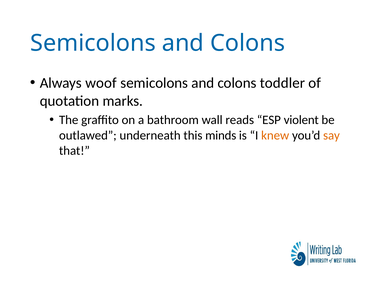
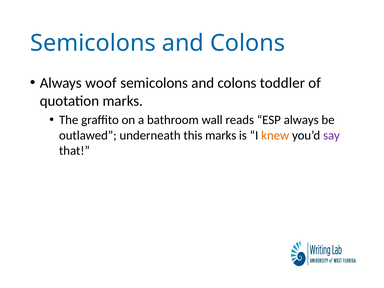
ESP violent: violent -> always
this minds: minds -> marks
say colour: orange -> purple
